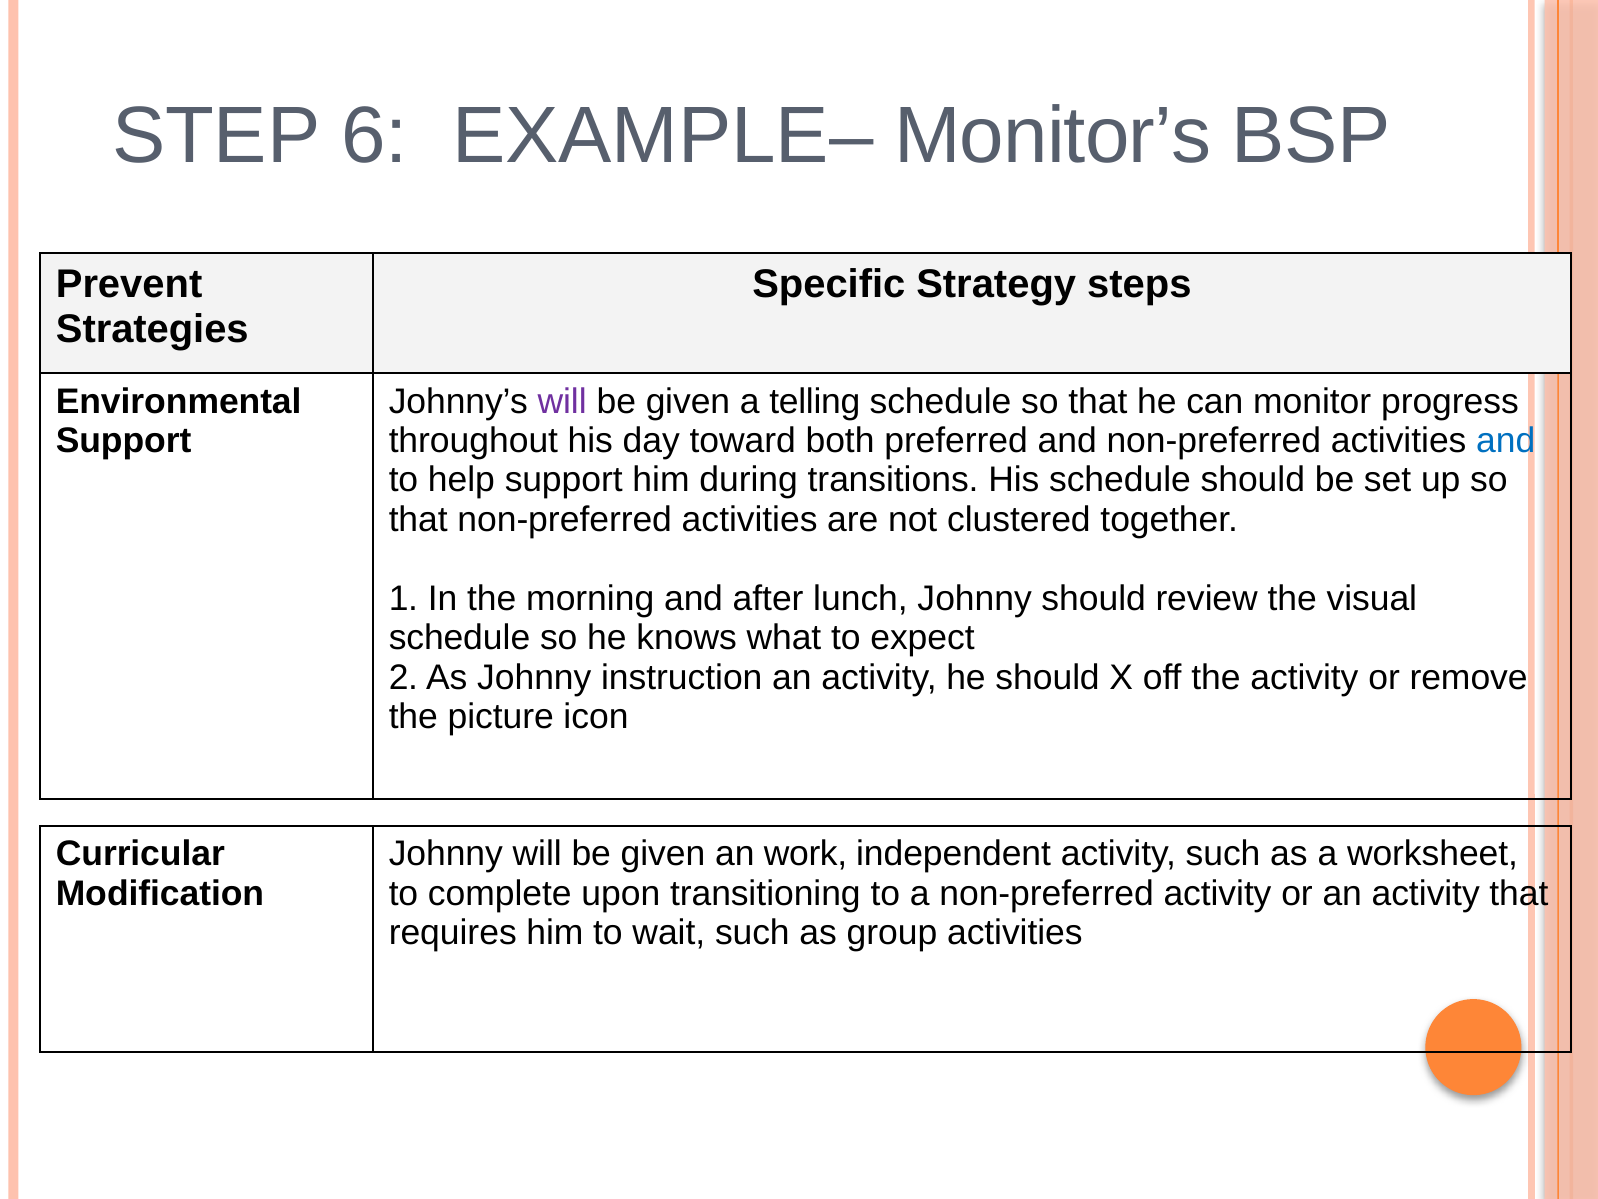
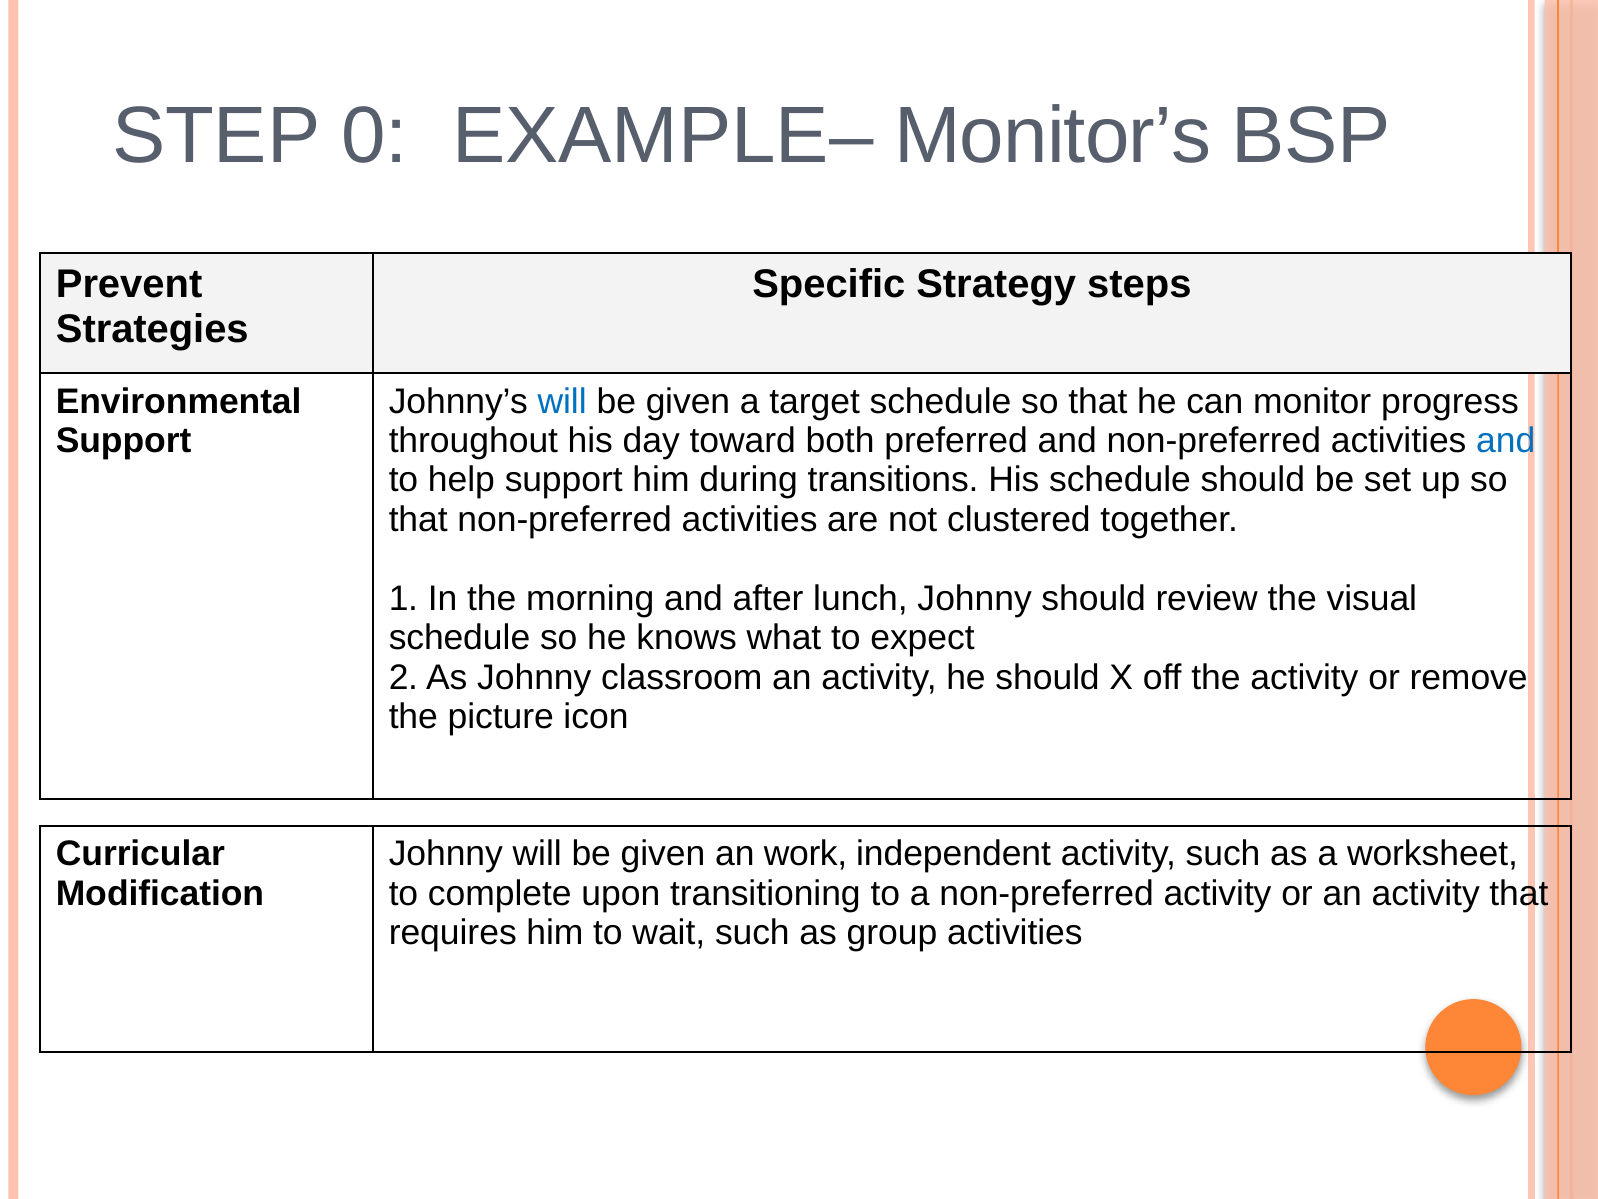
6: 6 -> 0
will at (562, 401) colour: purple -> blue
telling: telling -> target
instruction: instruction -> classroom
